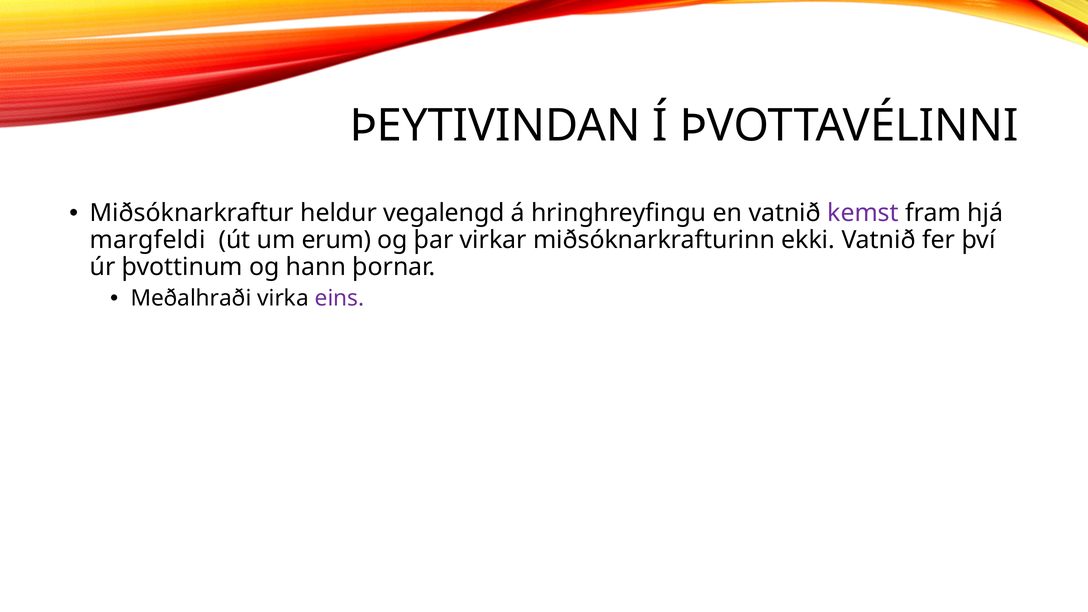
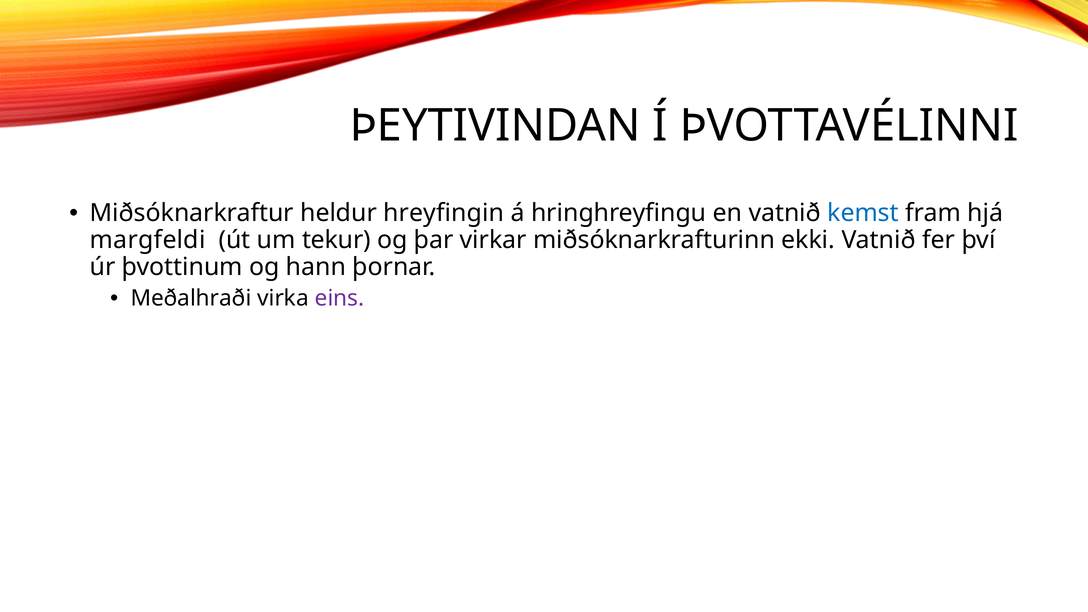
vegalengd: vegalengd -> hreyfingin
kemst colour: purple -> blue
erum: erum -> tekur
